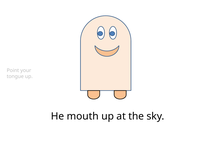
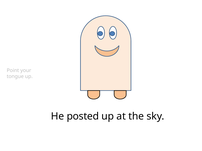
mouth: mouth -> posted
